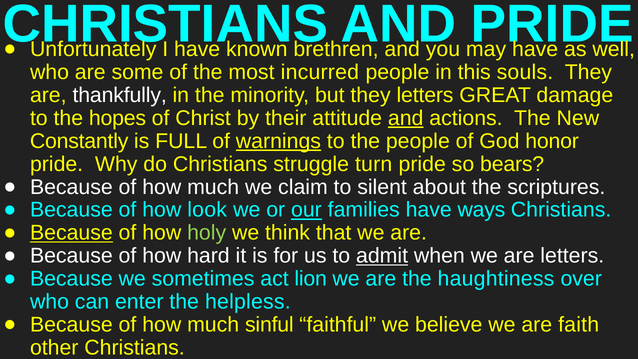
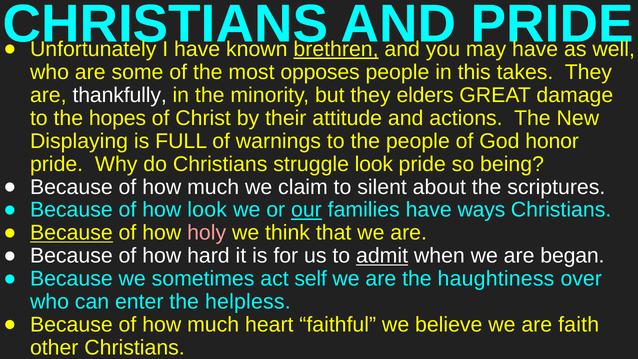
brethren underline: none -> present
incurred: incurred -> opposes
souls: souls -> takes
they letters: letters -> elders
and at (406, 118) underline: present -> none
Constantly: Constantly -> Displaying
warnings underline: present -> none
struggle turn: turn -> look
bears: bears -> being
holy colour: light green -> pink
are letters: letters -> began
lion: lion -> self
sinful: sinful -> heart
